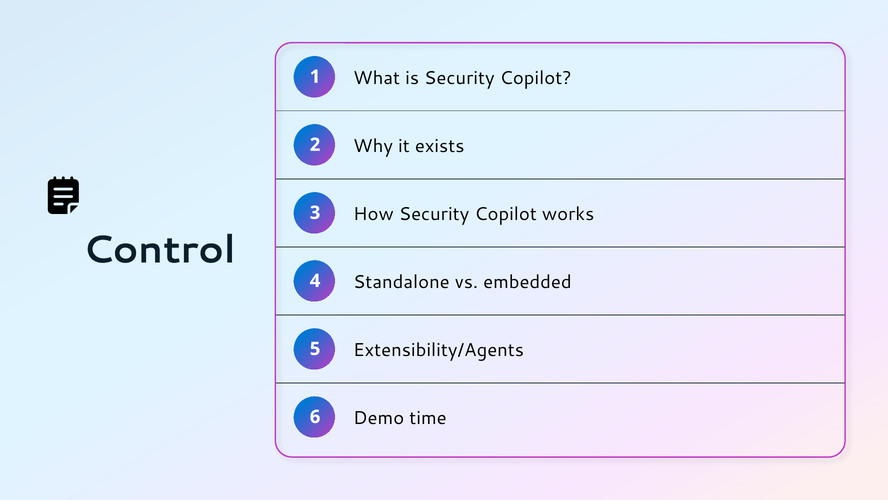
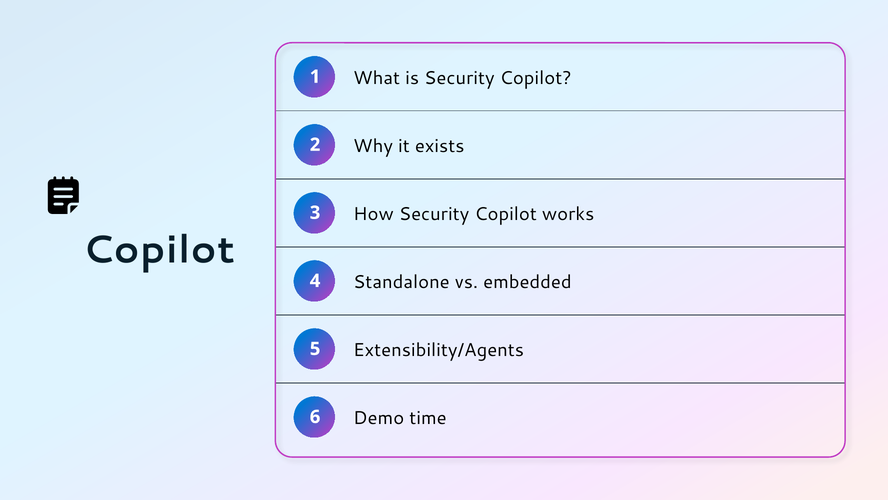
Control at (159, 250): Control -> Copilot
